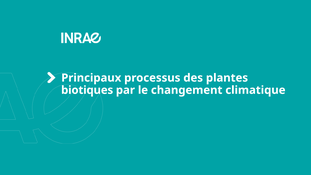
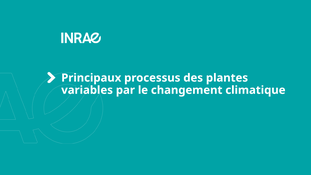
biotiques: biotiques -> variables
